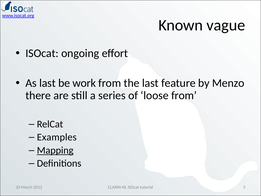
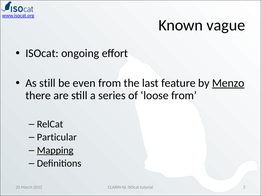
As last: last -> still
work: work -> even
Menzo underline: none -> present
Examples: Examples -> Particular
